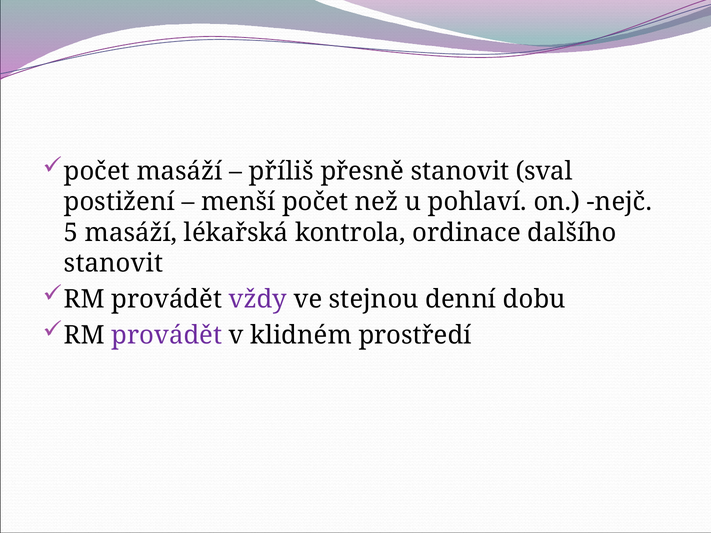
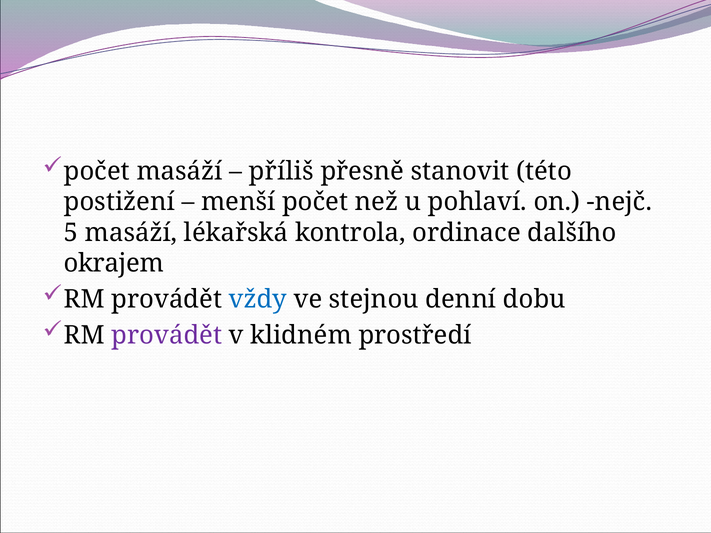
sval: sval -> této
stanovit at (114, 264): stanovit -> okrajem
vždy colour: purple -> blue
